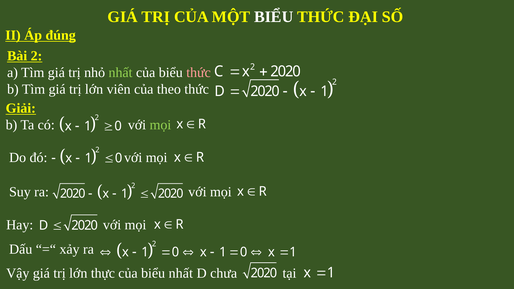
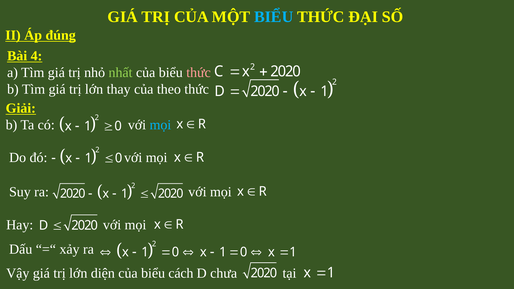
BIỂU at (274, 17) colour: white -> light blue
Bài 2: 2 -> 4
viên: viên -> thay
mọi at (160, 125) colour: light green -> light blue
thực: thực -> diện
biểu nhất: nhất -> cách
